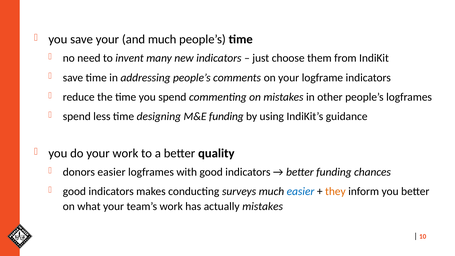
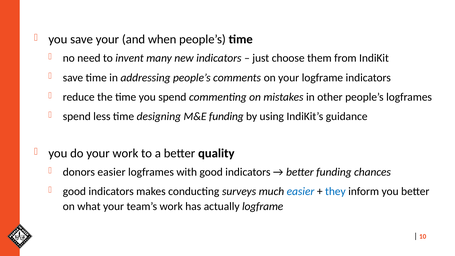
and much: much -> when
they colour: orange -> blue
actually mistakes: mistakes -> logframe
